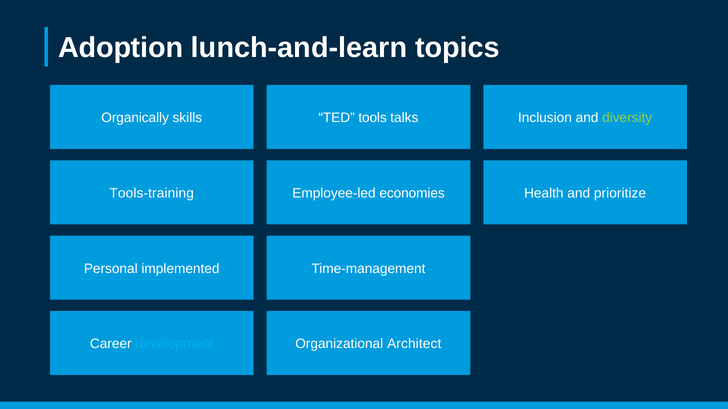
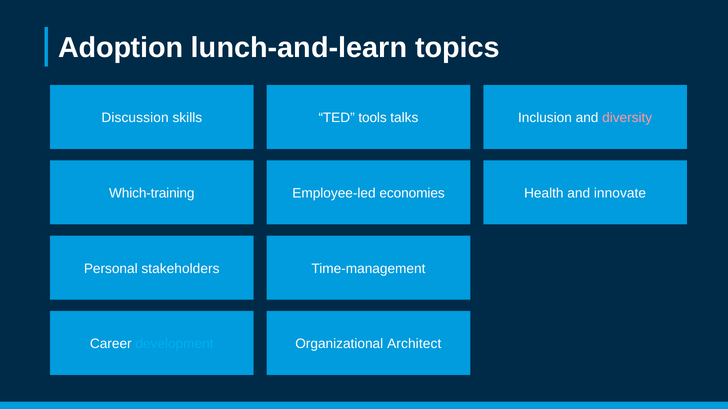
Organically: Organically -> Discussion
diversity colour: light green -> pink
Tools-training: Tools-training -> Which-training
prioritize: prioritize -> innovate
implemented: implemented -> stakeholders
